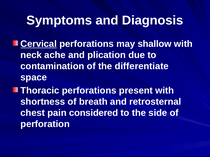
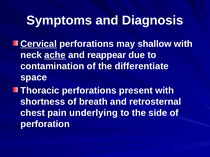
ache underline: none -> present
plication: plication -> reappear
considered: considered -> underlying
